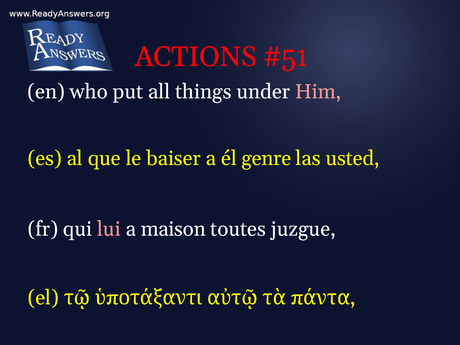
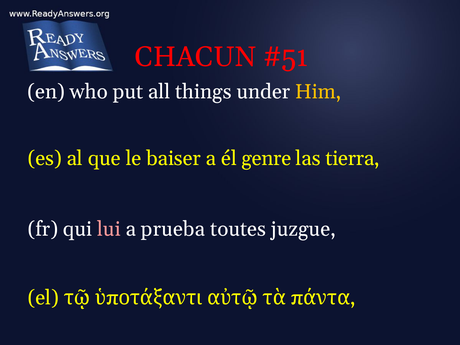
ACTIONS: ACTIONS -> CHACUN
Him colour: pink -> yellow
usted: usted -> tierra
maison: maison -> prueba
